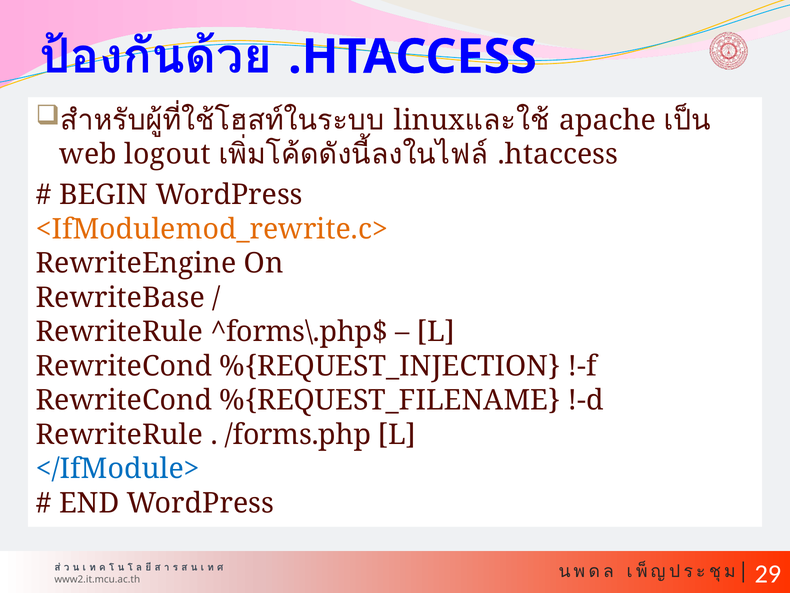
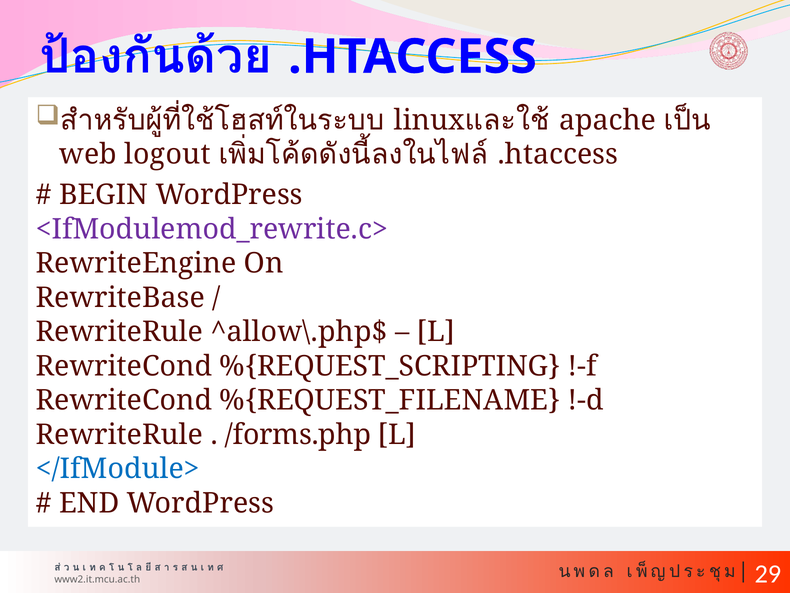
<IfModulemod_rewrite.c> colour: orange -> purple
^forms\.php$: ^forms\.php$ -> ^allow\.php$
%{REQUEST_INJECTION: %{REQUEST_INJECTION -> %{REQUEST_SCRIPTING
